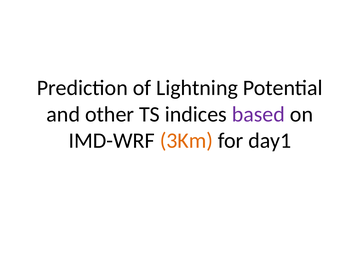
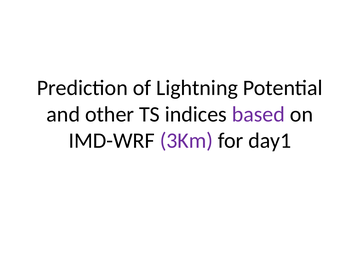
3Km colour: orange -> purple
